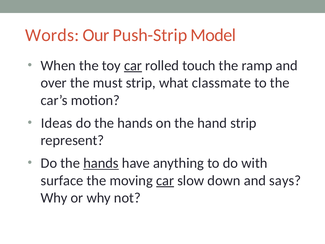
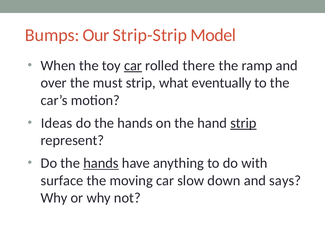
Words: Words -> Bumps
Push-Strip: Push-Strip -> Strip-Strip
touch: touch -> there
classmate: classmate -> eventually
strip at (243, 123) underline: none -> present
car at (165, 180) underline: present -> none
